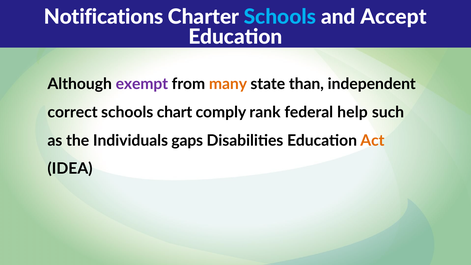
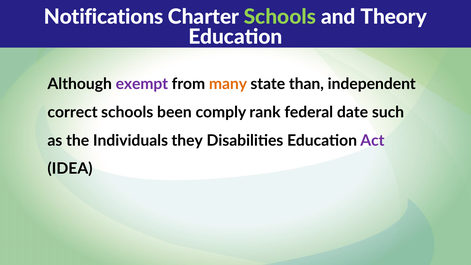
Schools at (280, 17) colour: light blue -> light green
Accept: Accept -> Theory
chart: chart -> been
help: help -> date
gaps: gaps -> they
Act colour: orange -> purple
